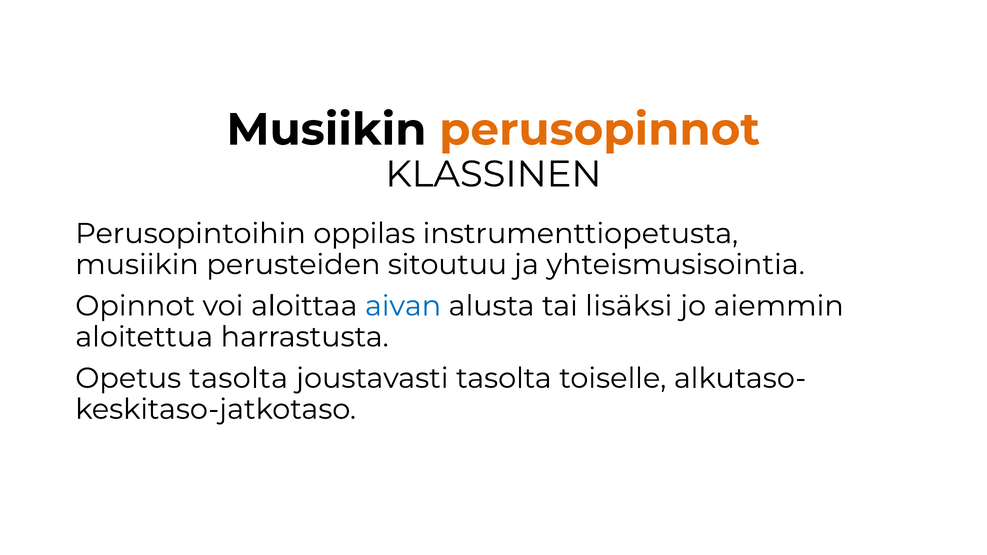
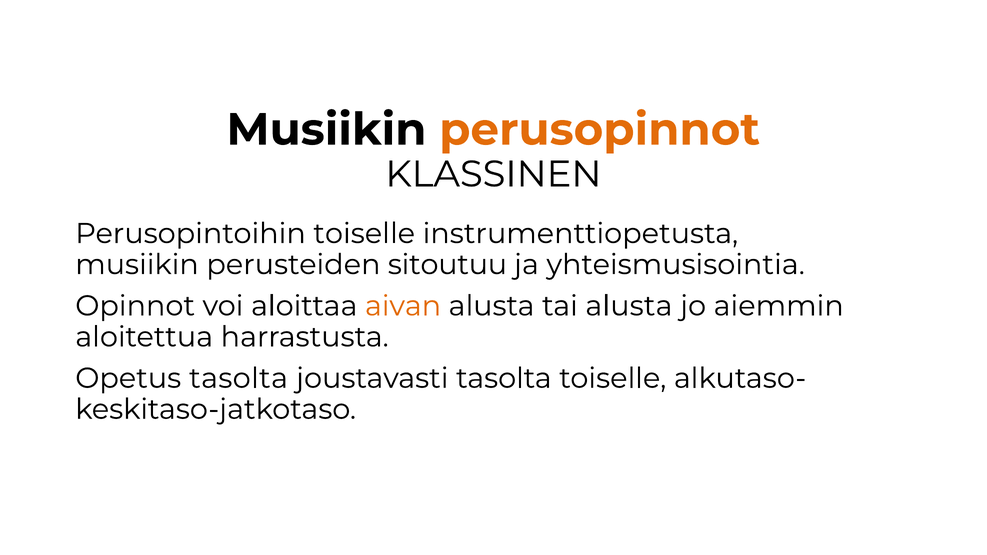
Perusopintoihin oppilas: oppilas -> toiselle
aivan colour: blue -> orange
tai lisäksi: lisäksi -> alusta
